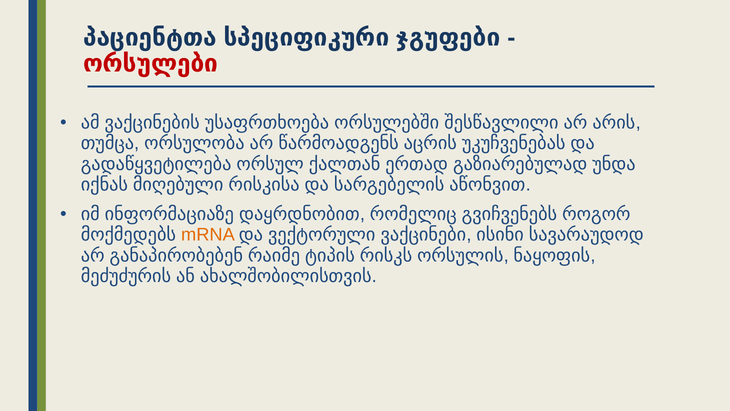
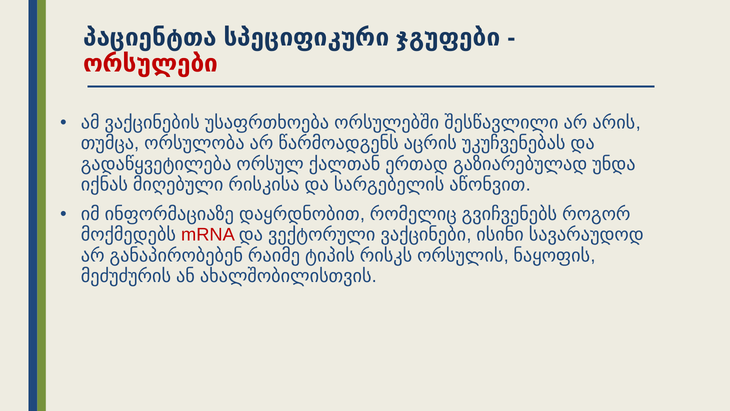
mRNA colour: orange -> red
